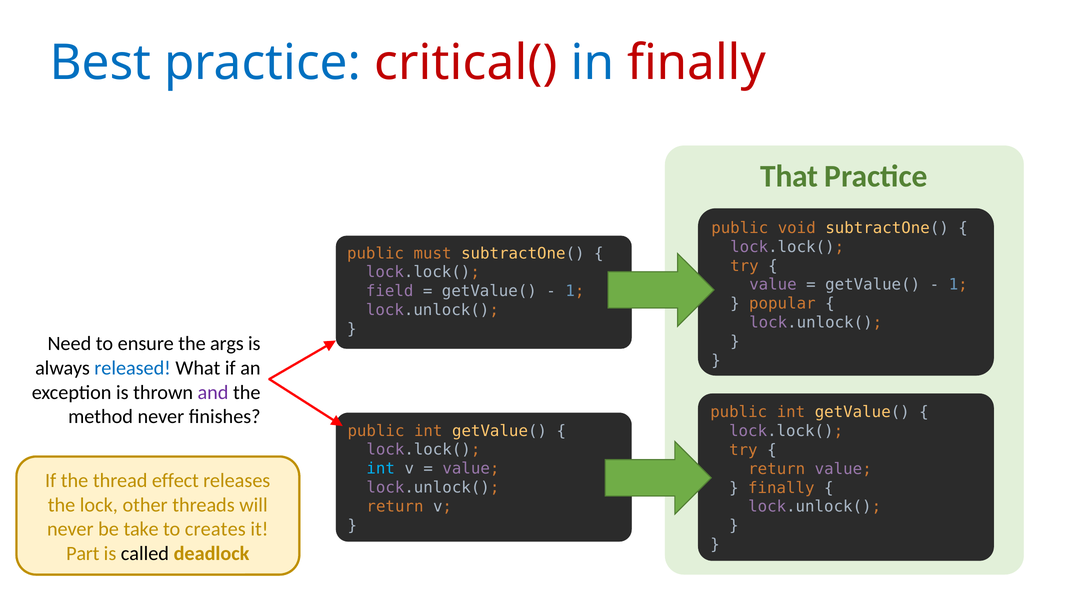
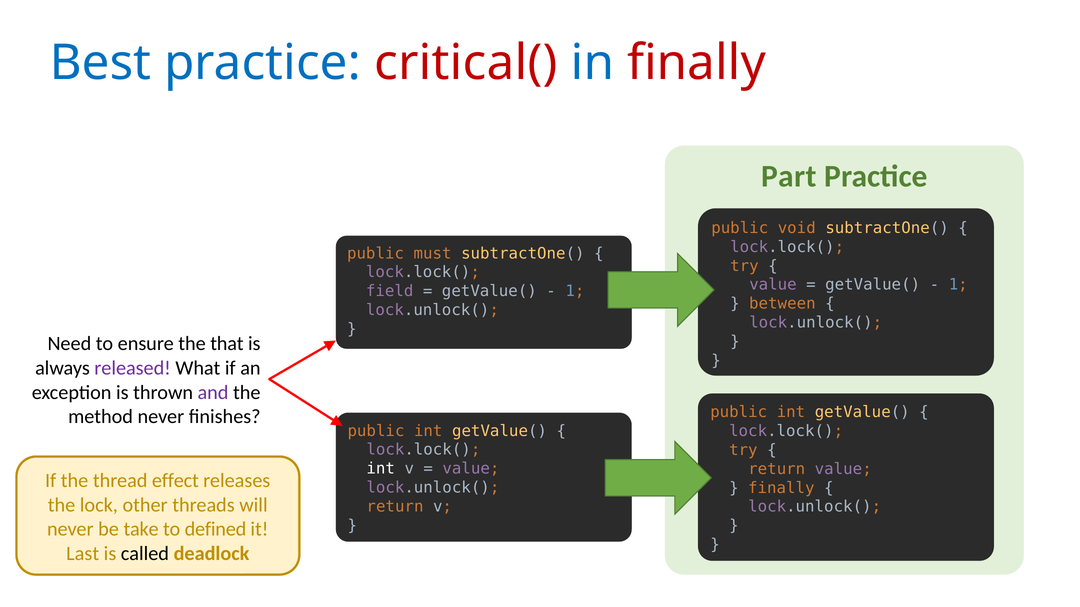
That: That -> Part
popular: popular -> between
args: args -> that
released colour: blue -> purple
int at (381, 469) colour: light blue -> white
creates: creates -> defined
Part: Part -> Last
